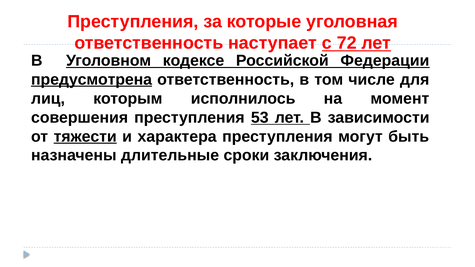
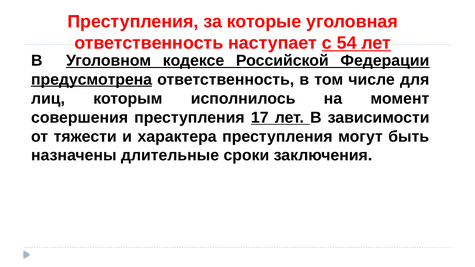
72: 72 -> 54
53: 53 -> 17
тяжести underline: present -> none
